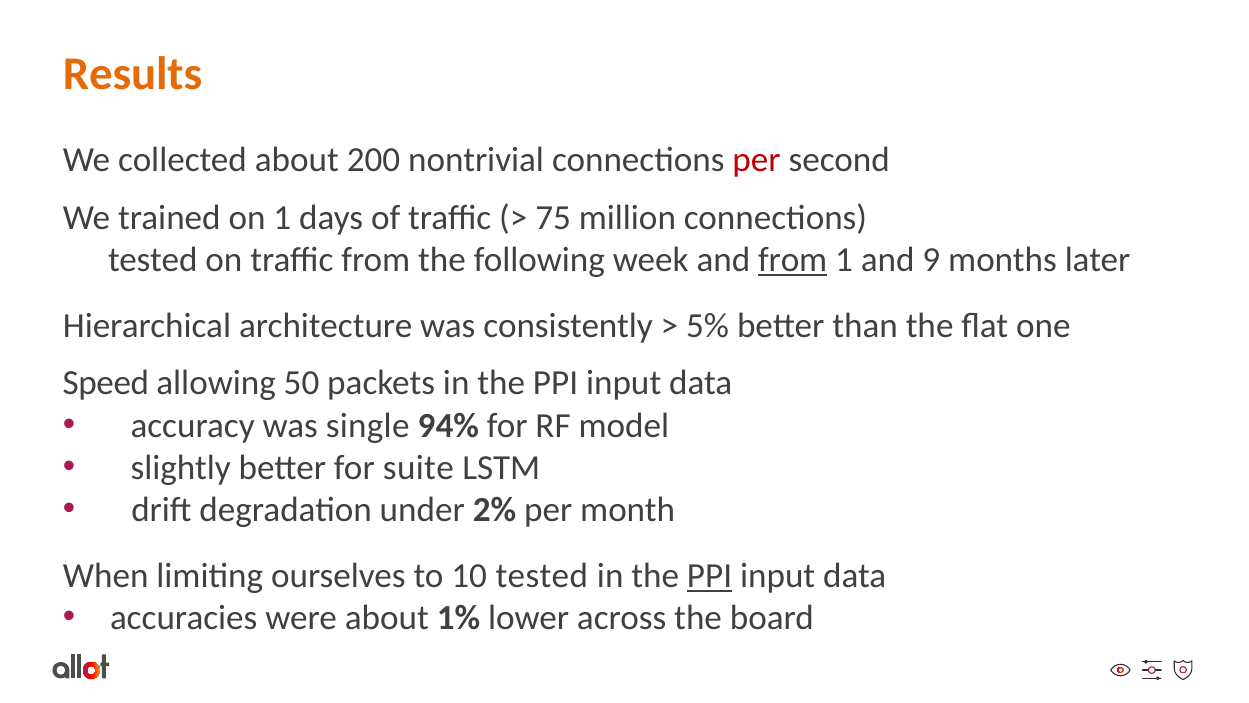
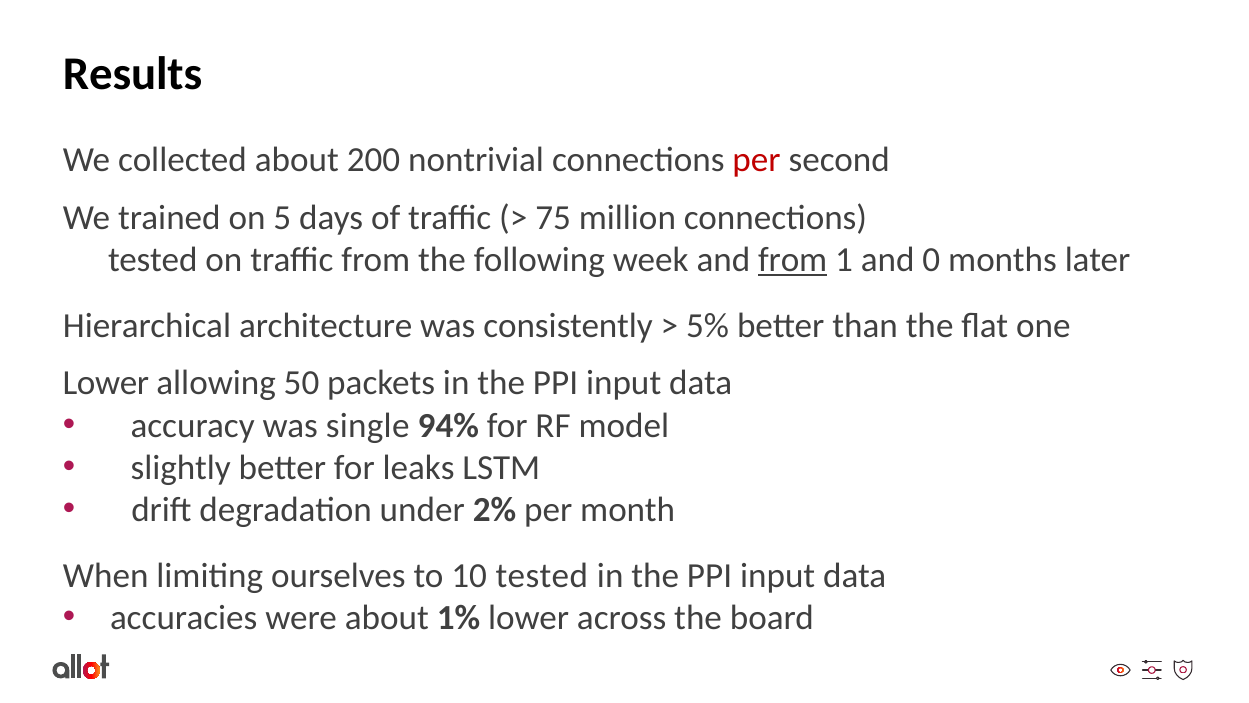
Results colour: orange -> black
on 1: 1 -> 5
9: 9 -> 0
Speed at (106, 383): Speed -> Lower
suite: suite -> leaks
PPI at (710, 575) underline: present -> none
